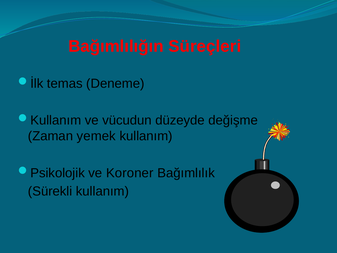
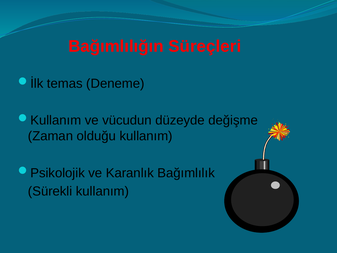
yemek: yemek -> olduğu
Koroner: Koroner -> Karanlık
